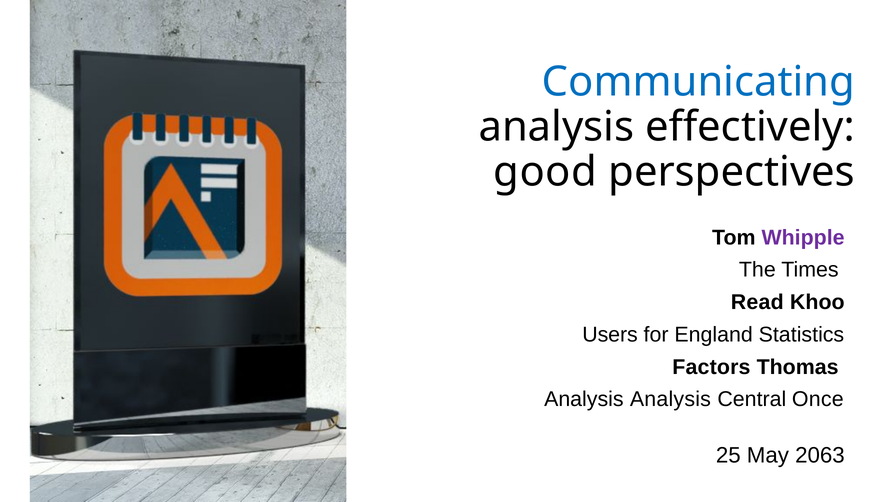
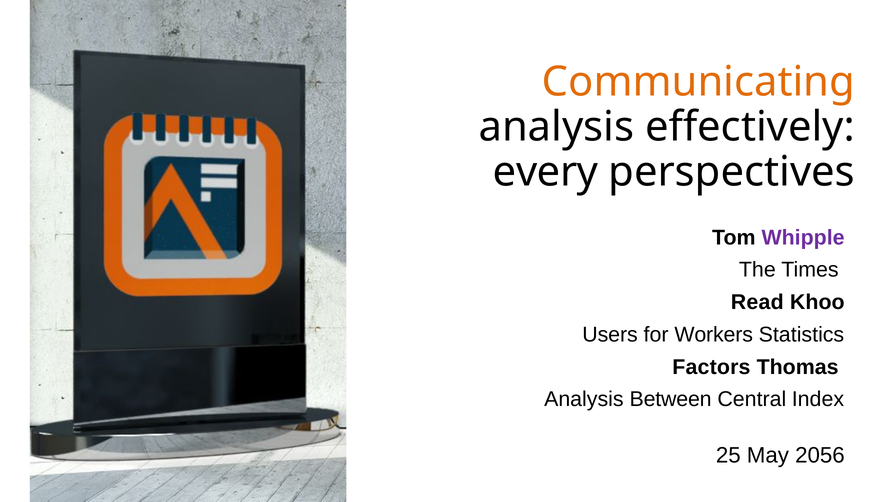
Communicating colour: blue -> orange
good: good -> every
England: England -> Workers
Analysis Analysis: Analysis -> Between
Once: Once -> Index
2063: 2063 -> 2056
